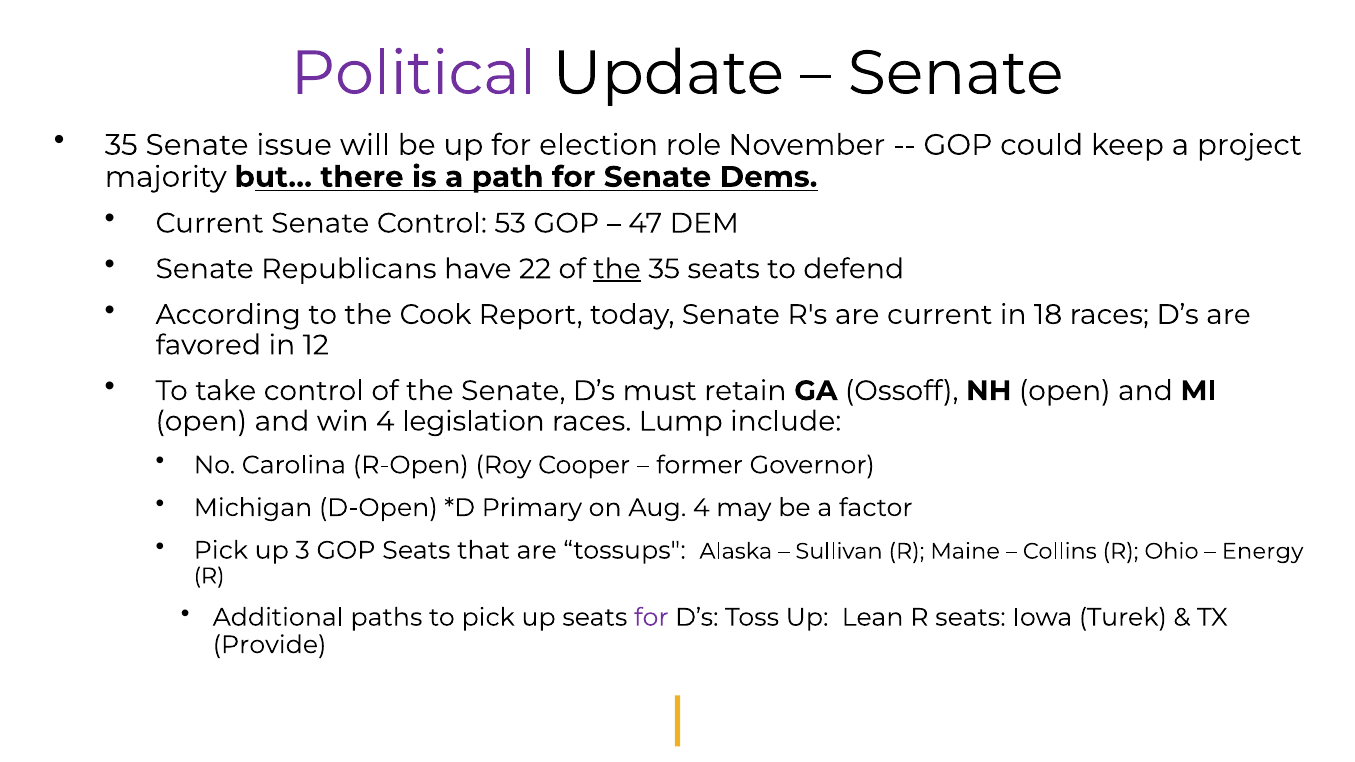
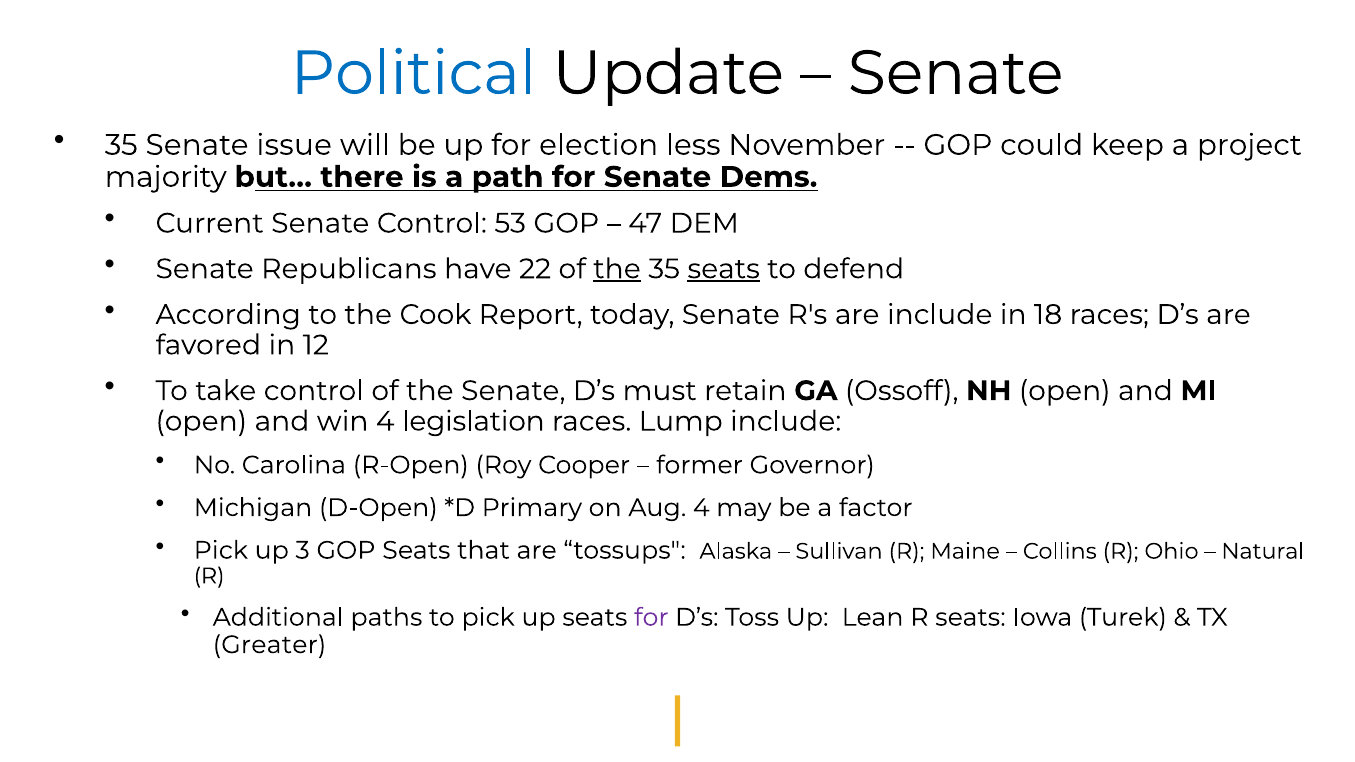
Political colour: purple -> blue
role: role -> less
seats at (724, 269) underline: none -> present
are current: current -> include
Energy: Energy -> Natural
Provide: Provide -> Greater
